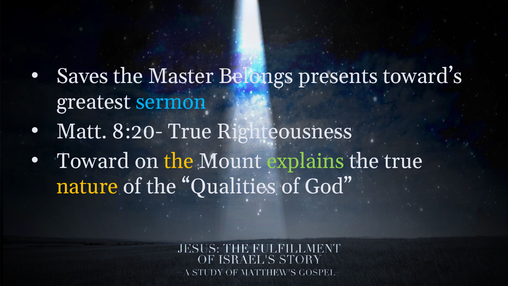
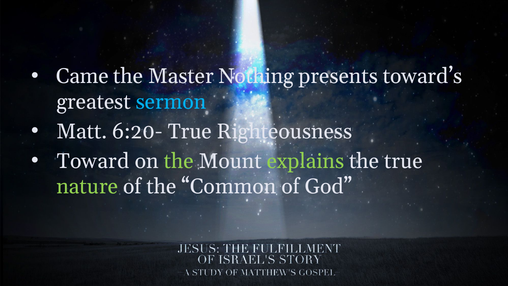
Saves: Saves -> Came
Belongs: Belongs -> Nothing
8:20-: 8:20- -> 6:20-
the at (179, 161) colour: yellow -> light green
nature colour: yellow -> light green
Qualities: Qualities -> Common
